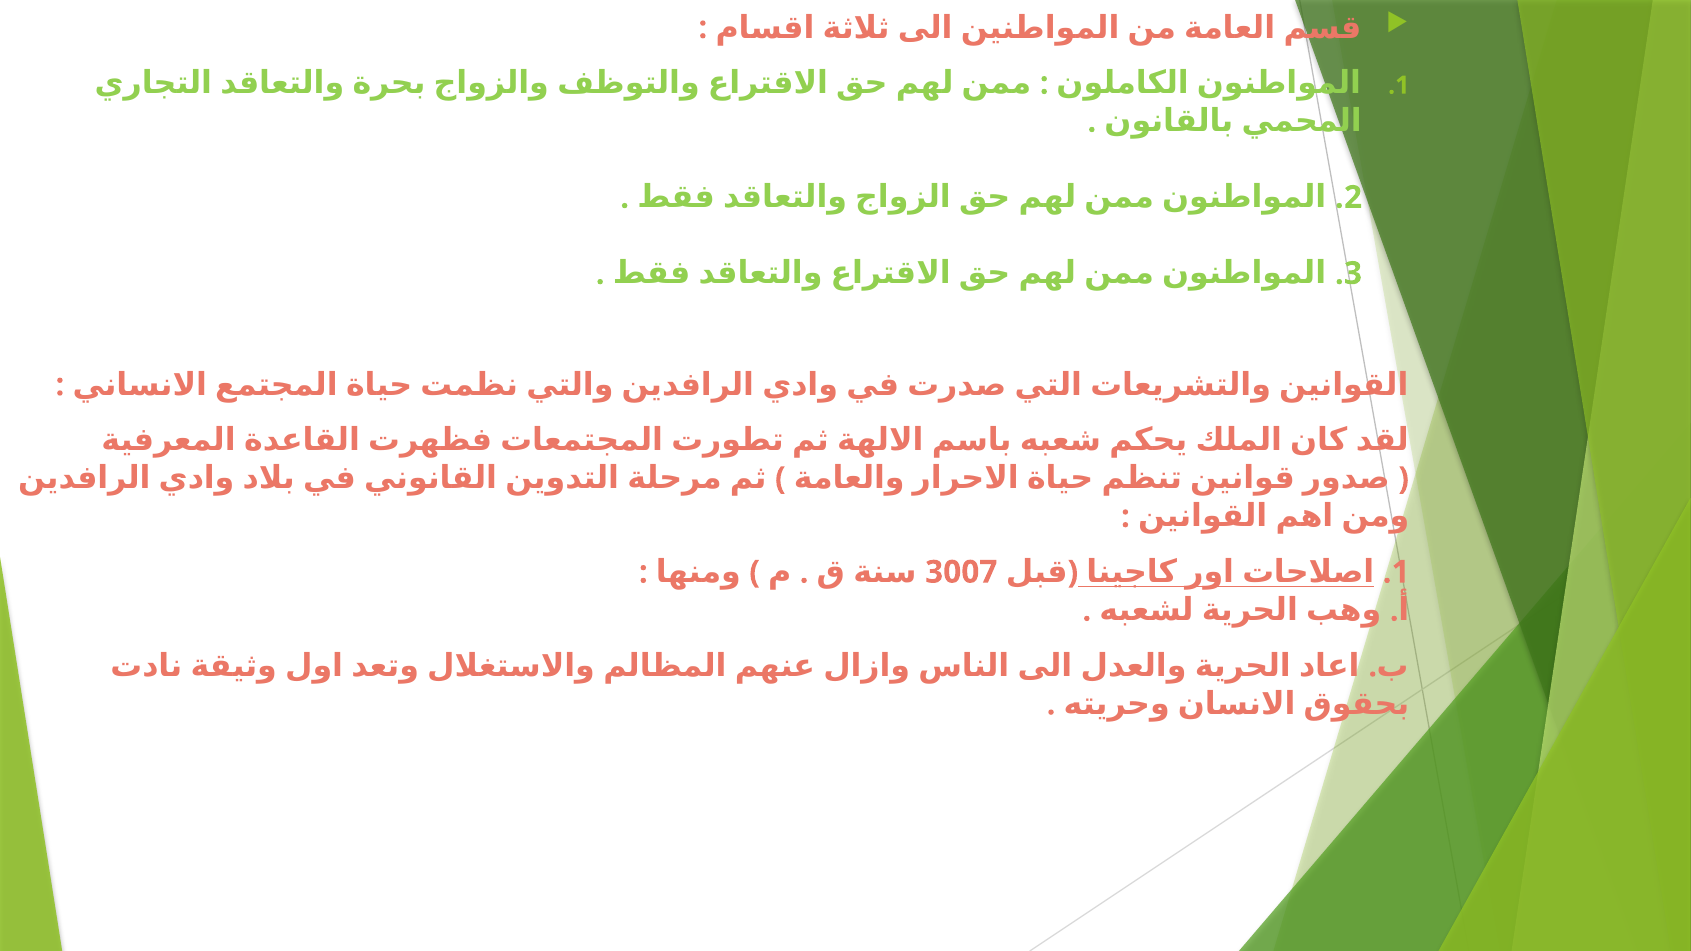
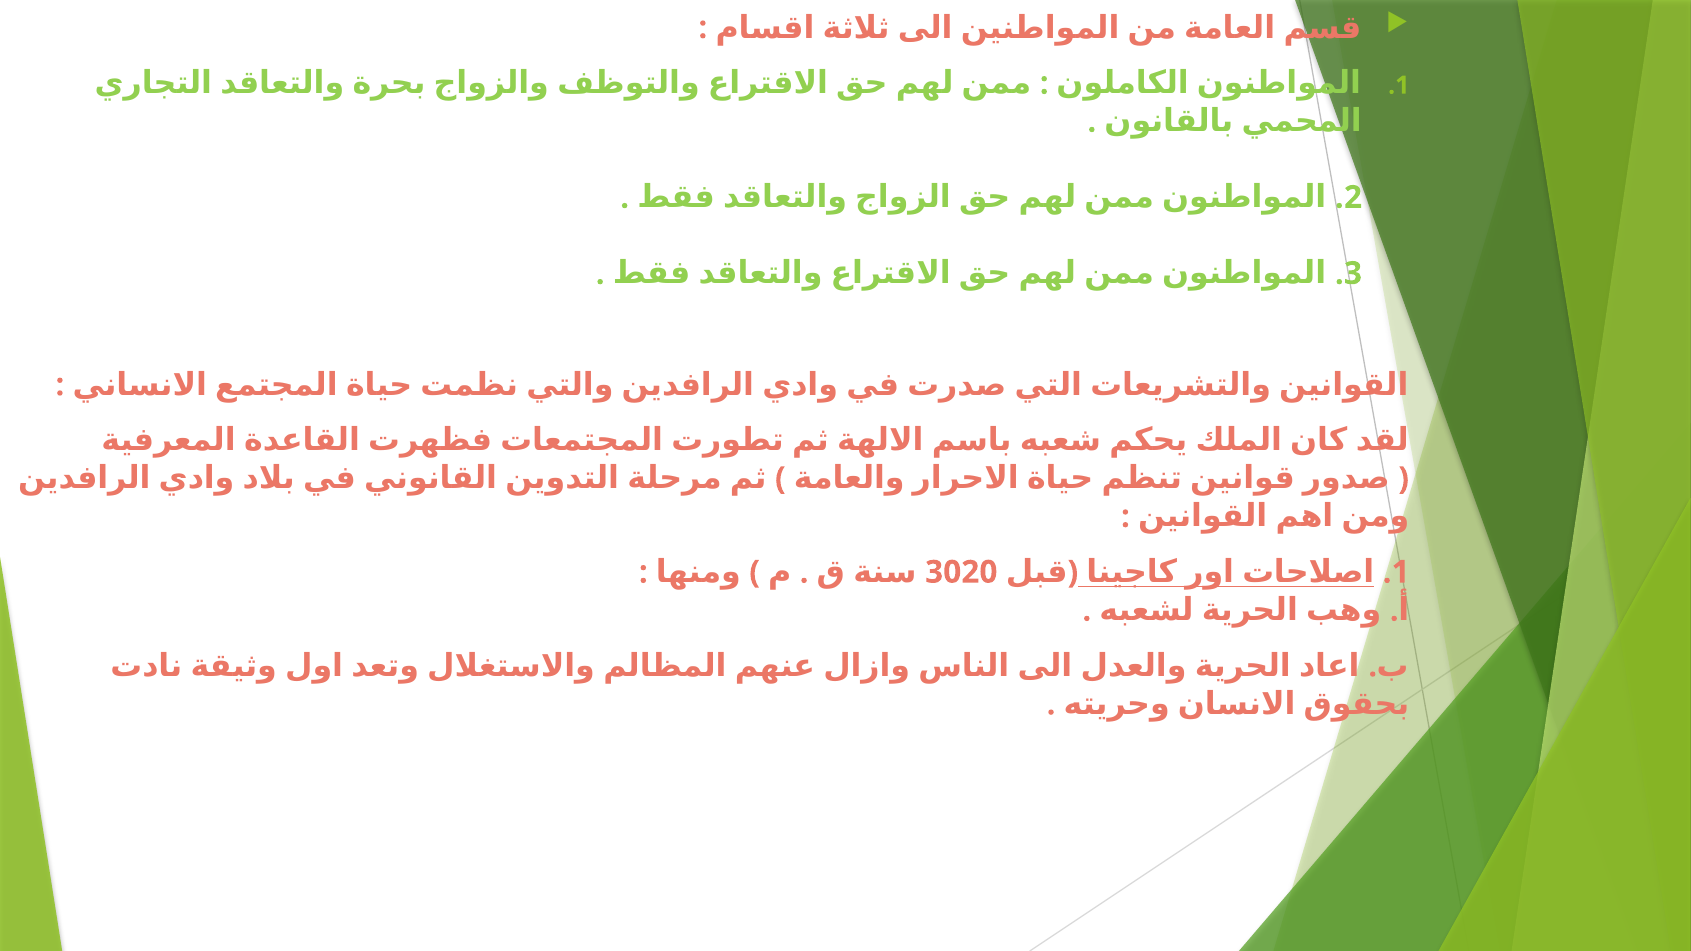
3007: 3007 -> 3020
